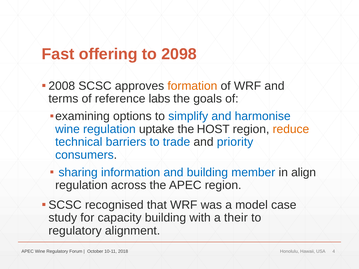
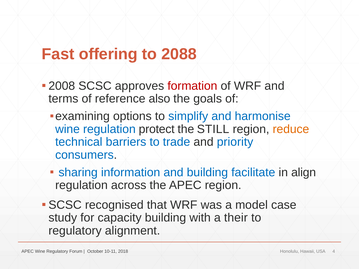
2098: 2098 -> 2088
formation colour: orange -> red
labs: labs -> also
uptake: uptake -> protect
HOST: HOST -> STILL
member: member -> facilitate
